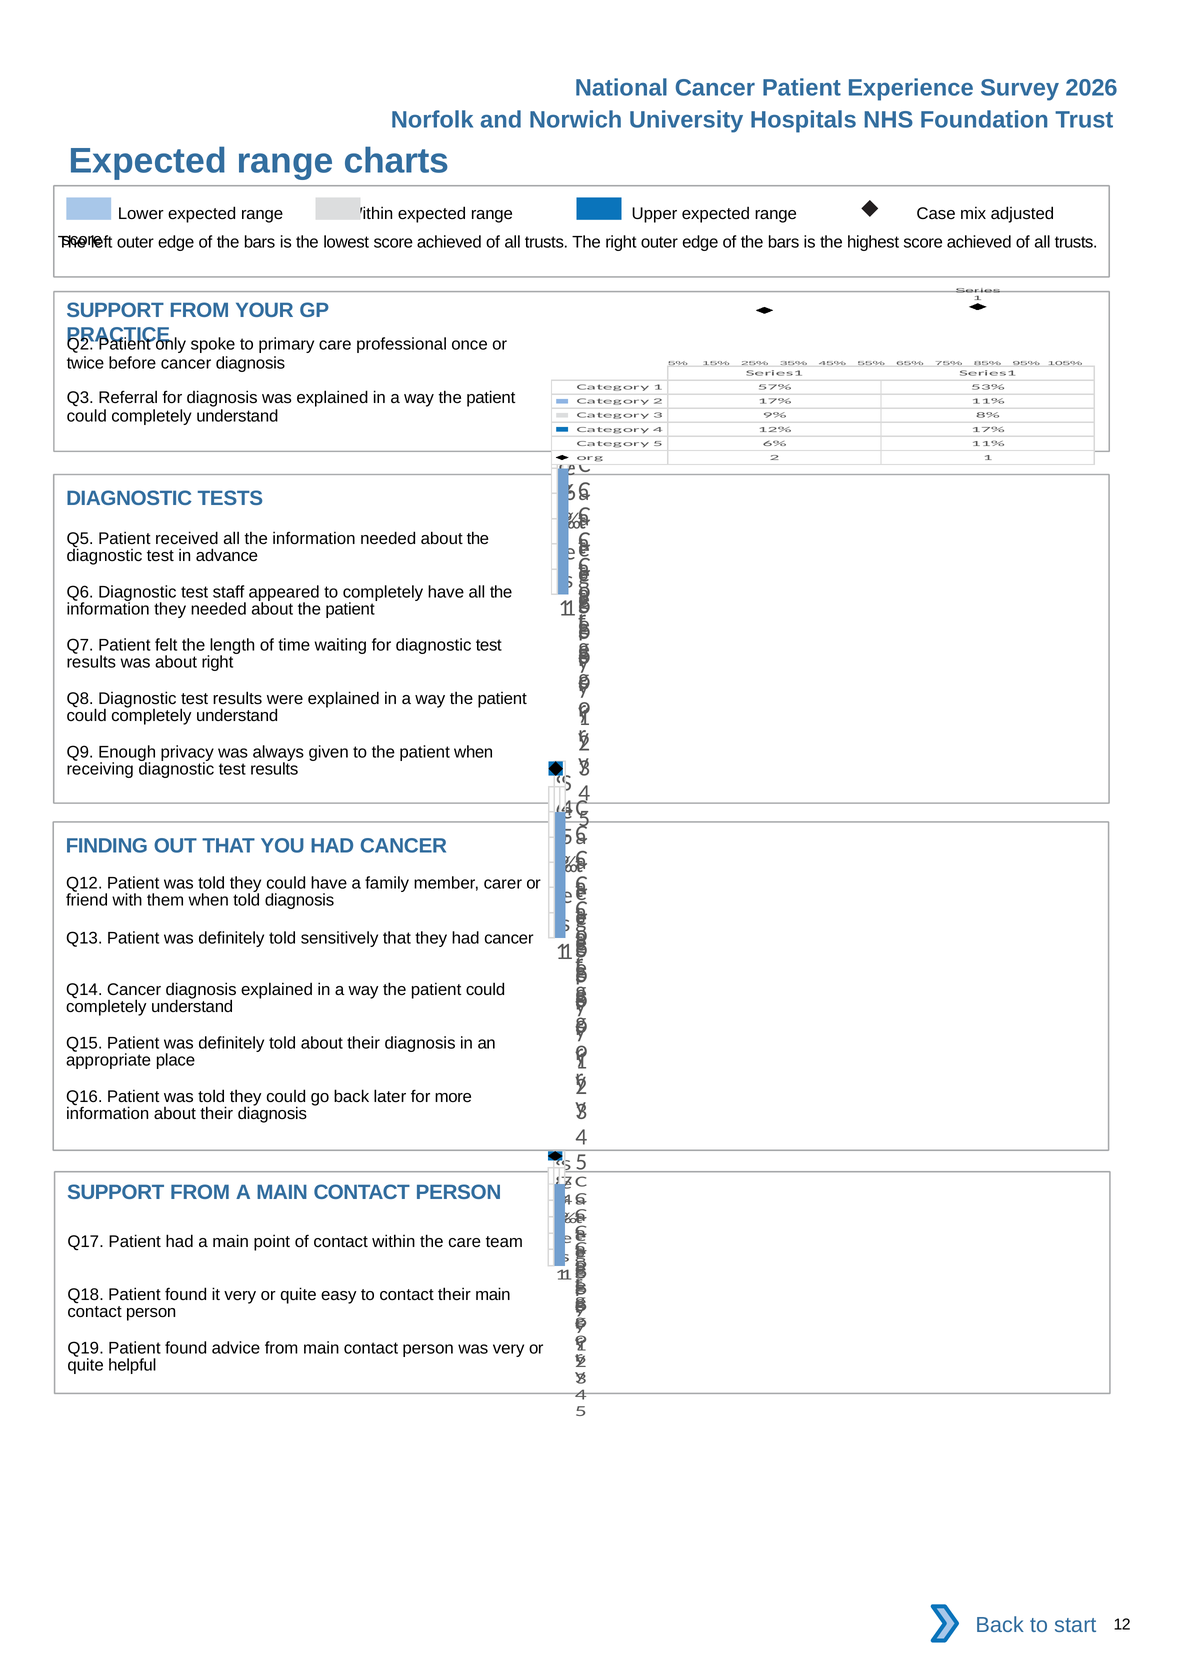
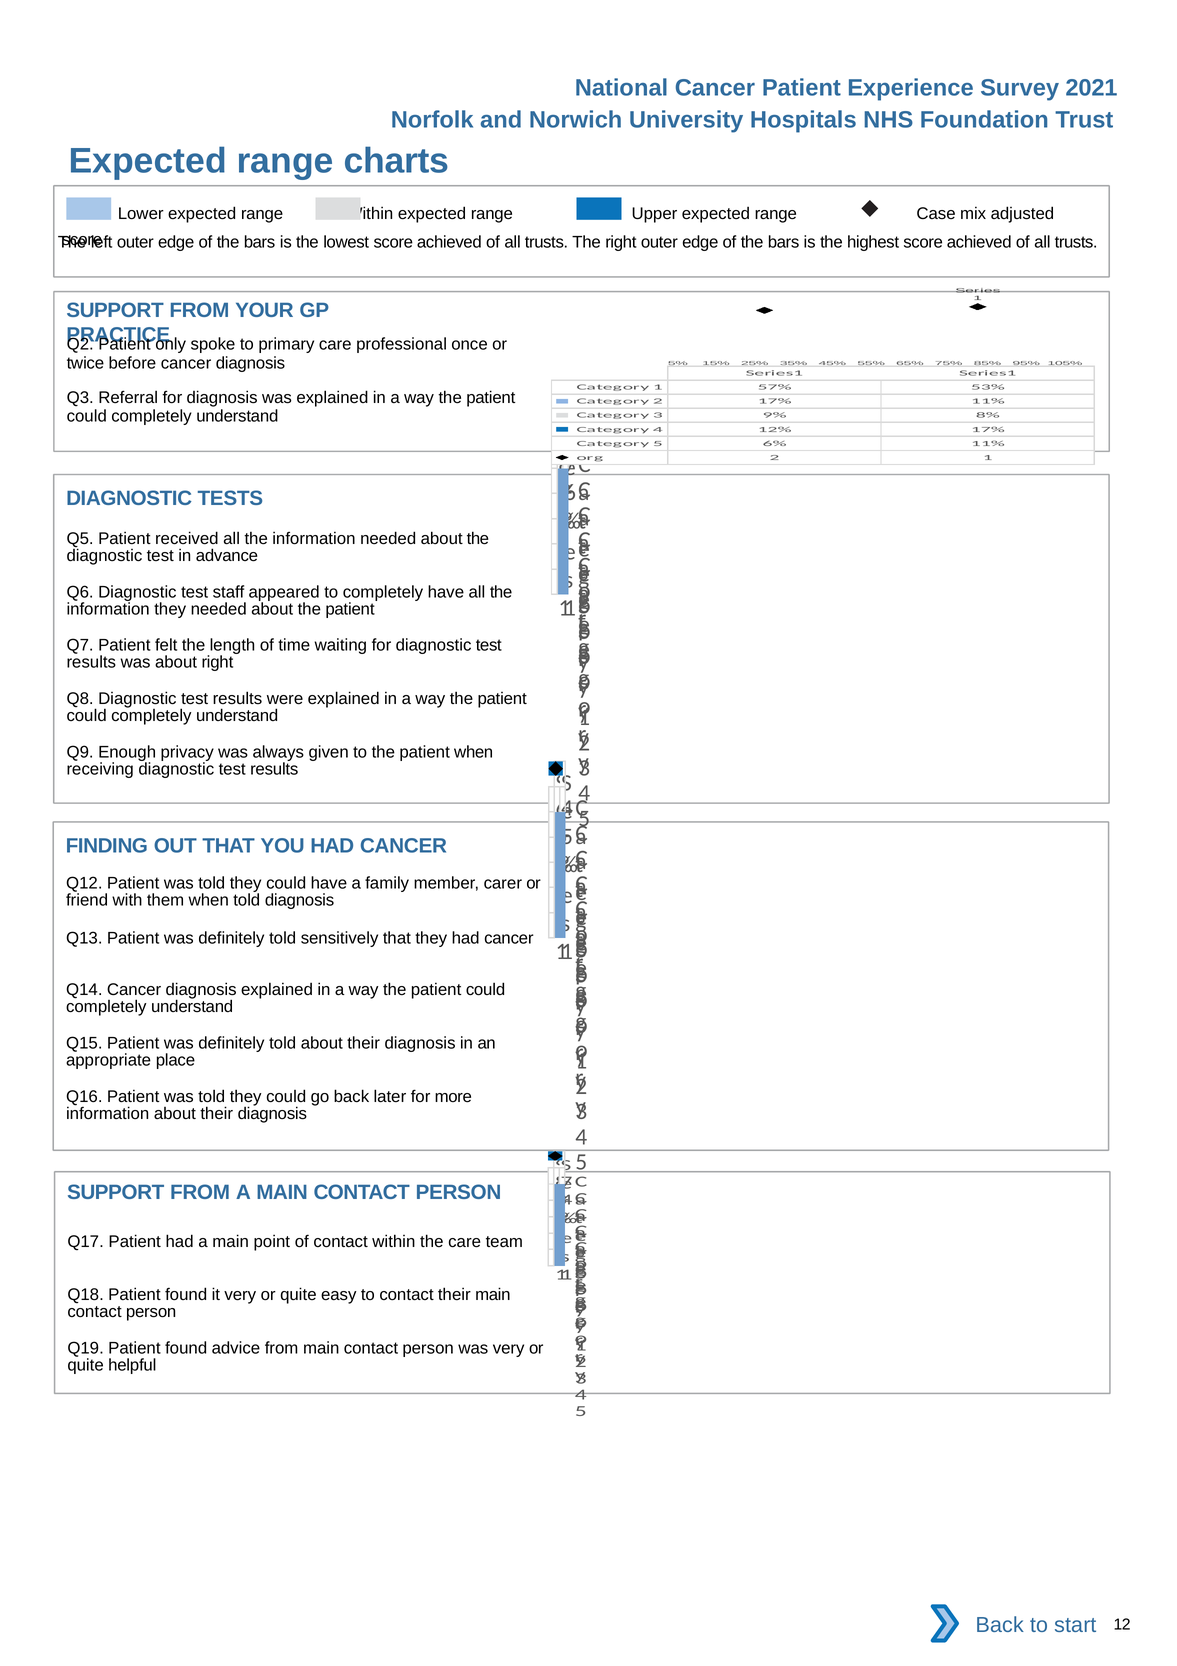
2026: 2026 -> 2021
